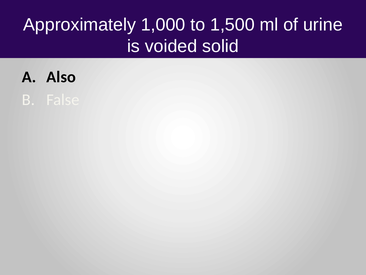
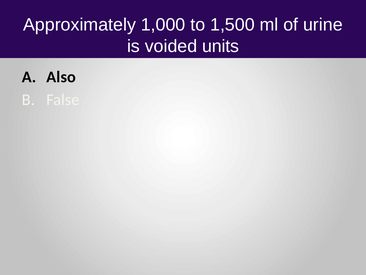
solid: solid -> units
